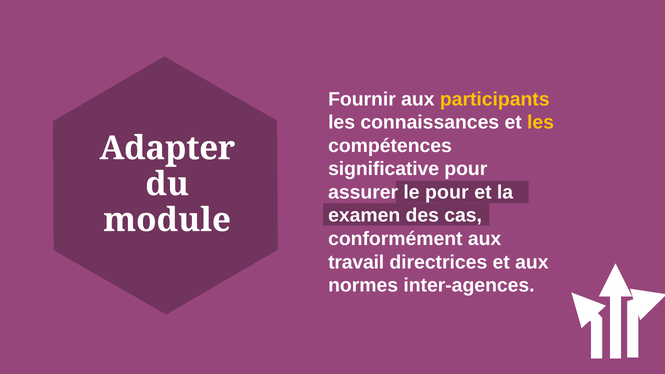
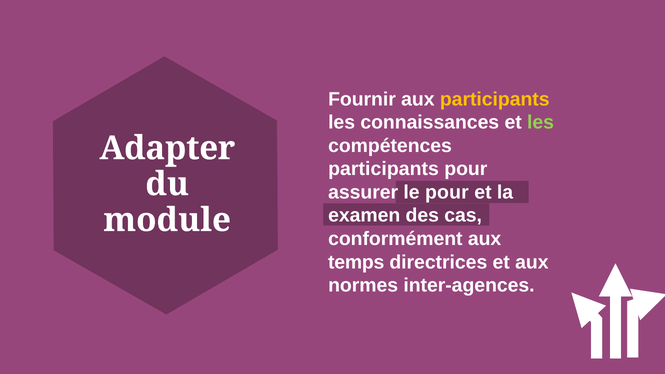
les at (541, 122) colour: yellow -> light green
significative at (384, 169): significative -> participants
travail: travail -> temps
